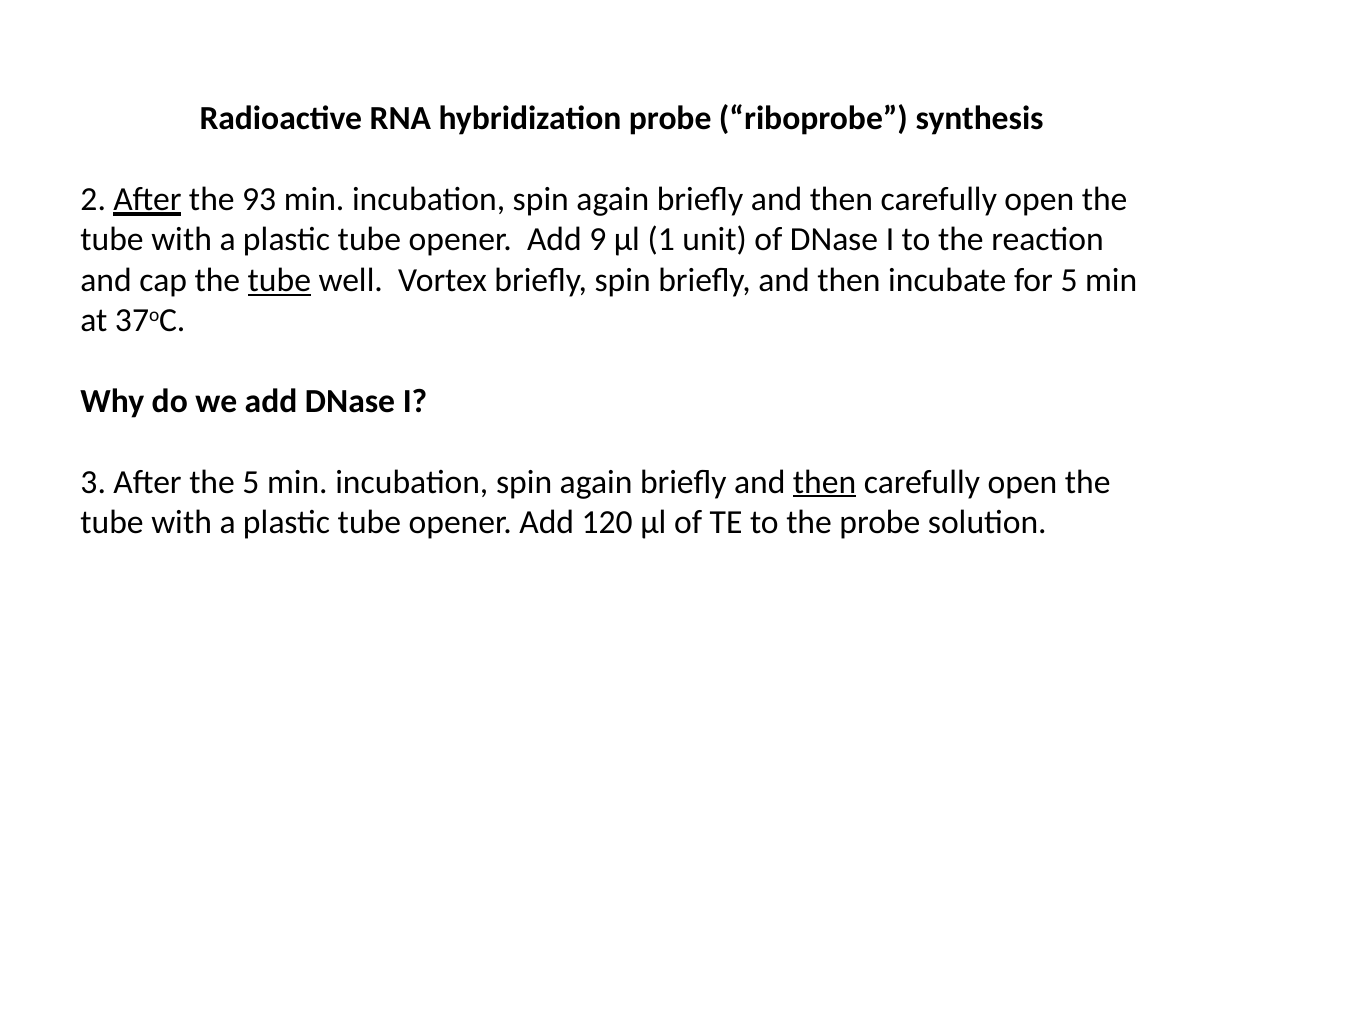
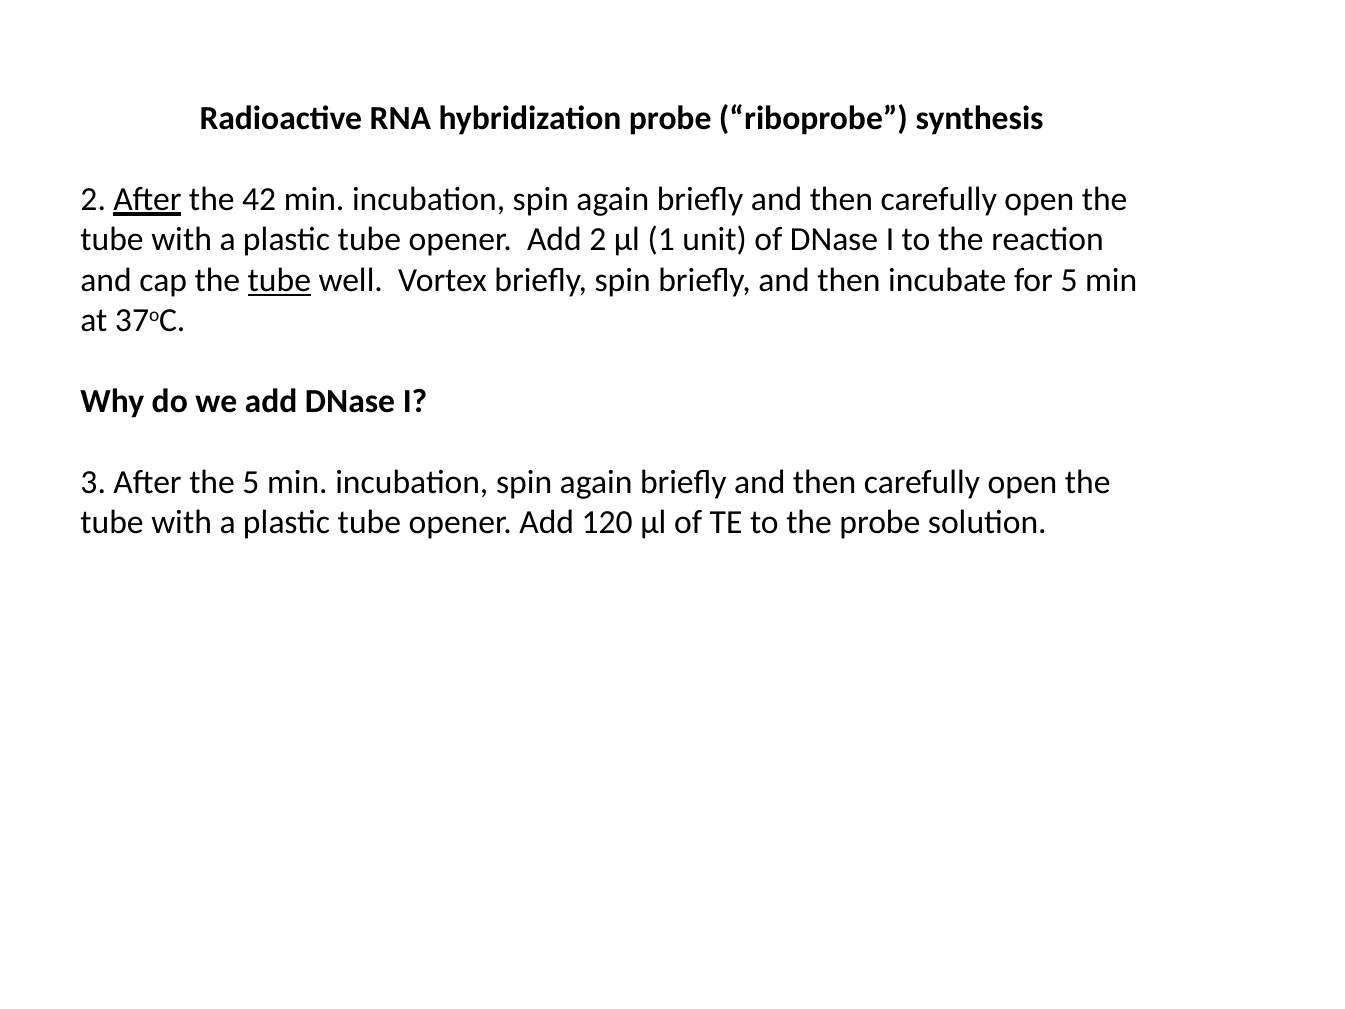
93: 93 -> 42
Add 9: 9 -> 2
then at (825, 482) underline: present -> none
